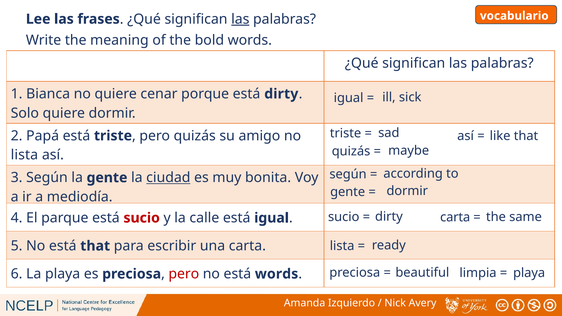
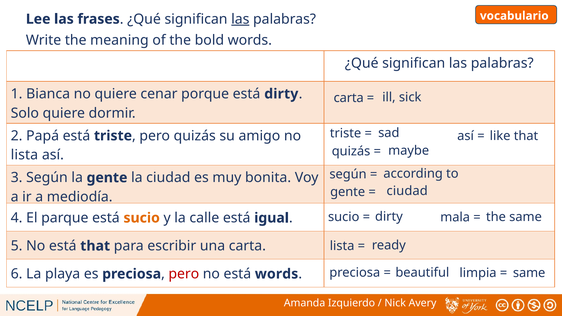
igual at (349, 98): igual -> carta
ciudad at (168, 178) underline: present -> none
dormir at (407, 191): dormir -> ciudad
carta at (455, 217): carta -> mala
sucio at (142, 218) colour: red -> orange
beautiful playa: playa -> same
